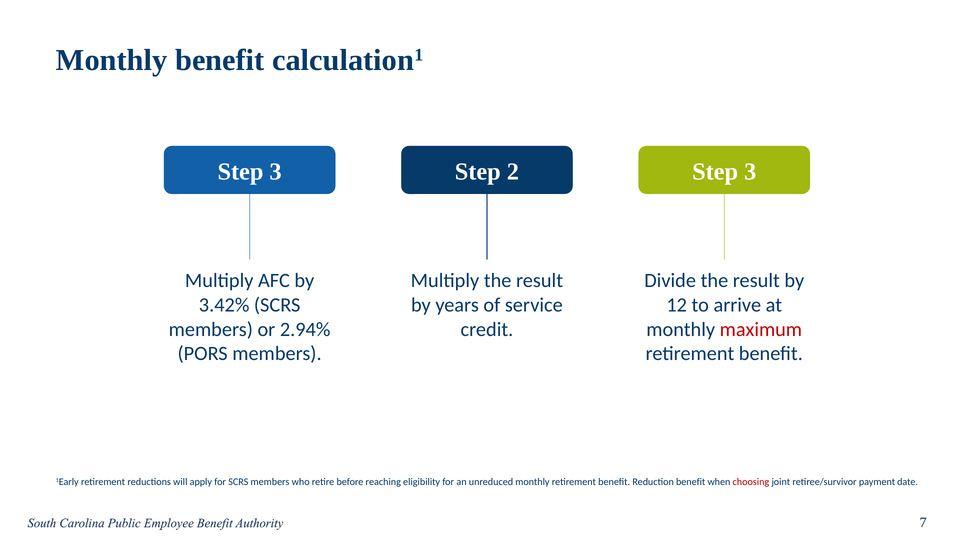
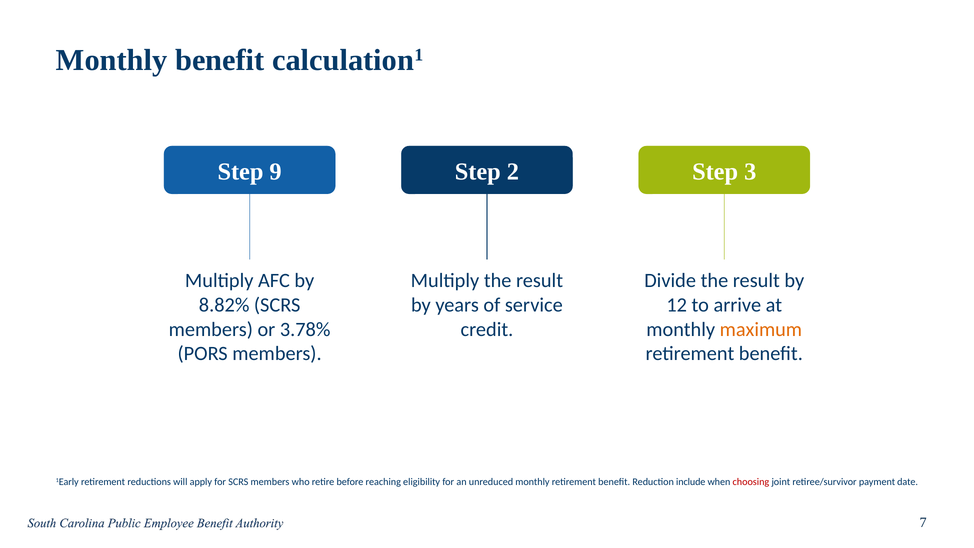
3 at (276, 172): 3 -> 9
3.42%: 3.42% -> 8.82%
2.94%: 2.94% -> 3.78%
maximum colour: red -> orange
Reduction benefit: benefit -> include
